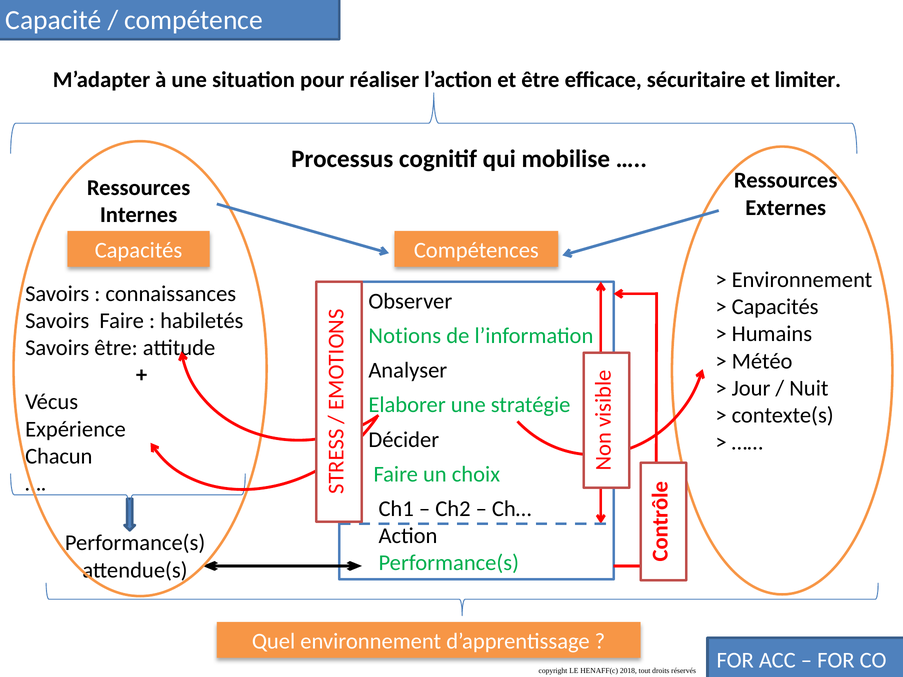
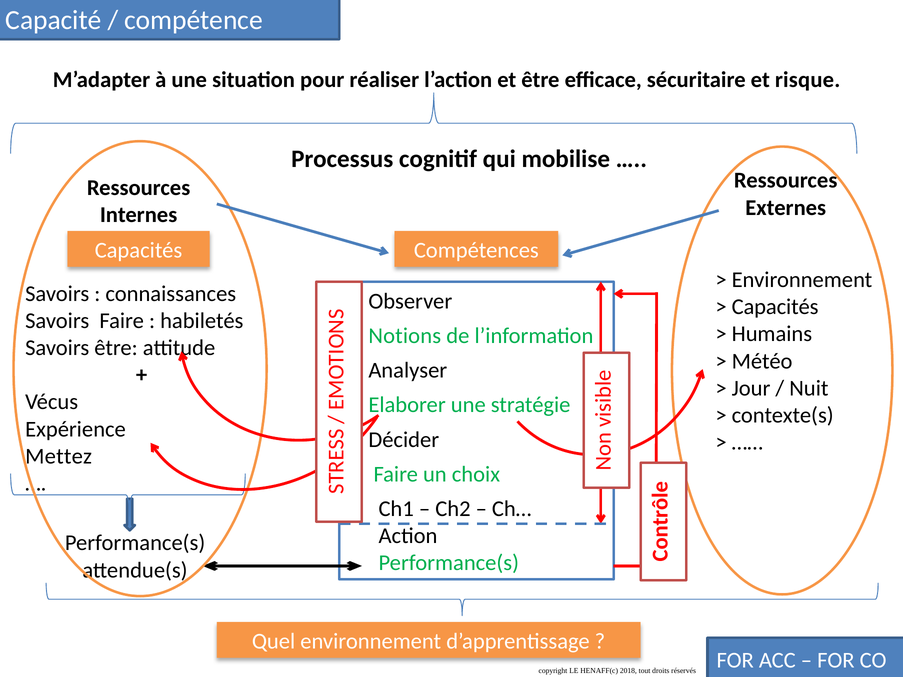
limiter: limiter -> risque
Chacun: Chacun -> Mettez
